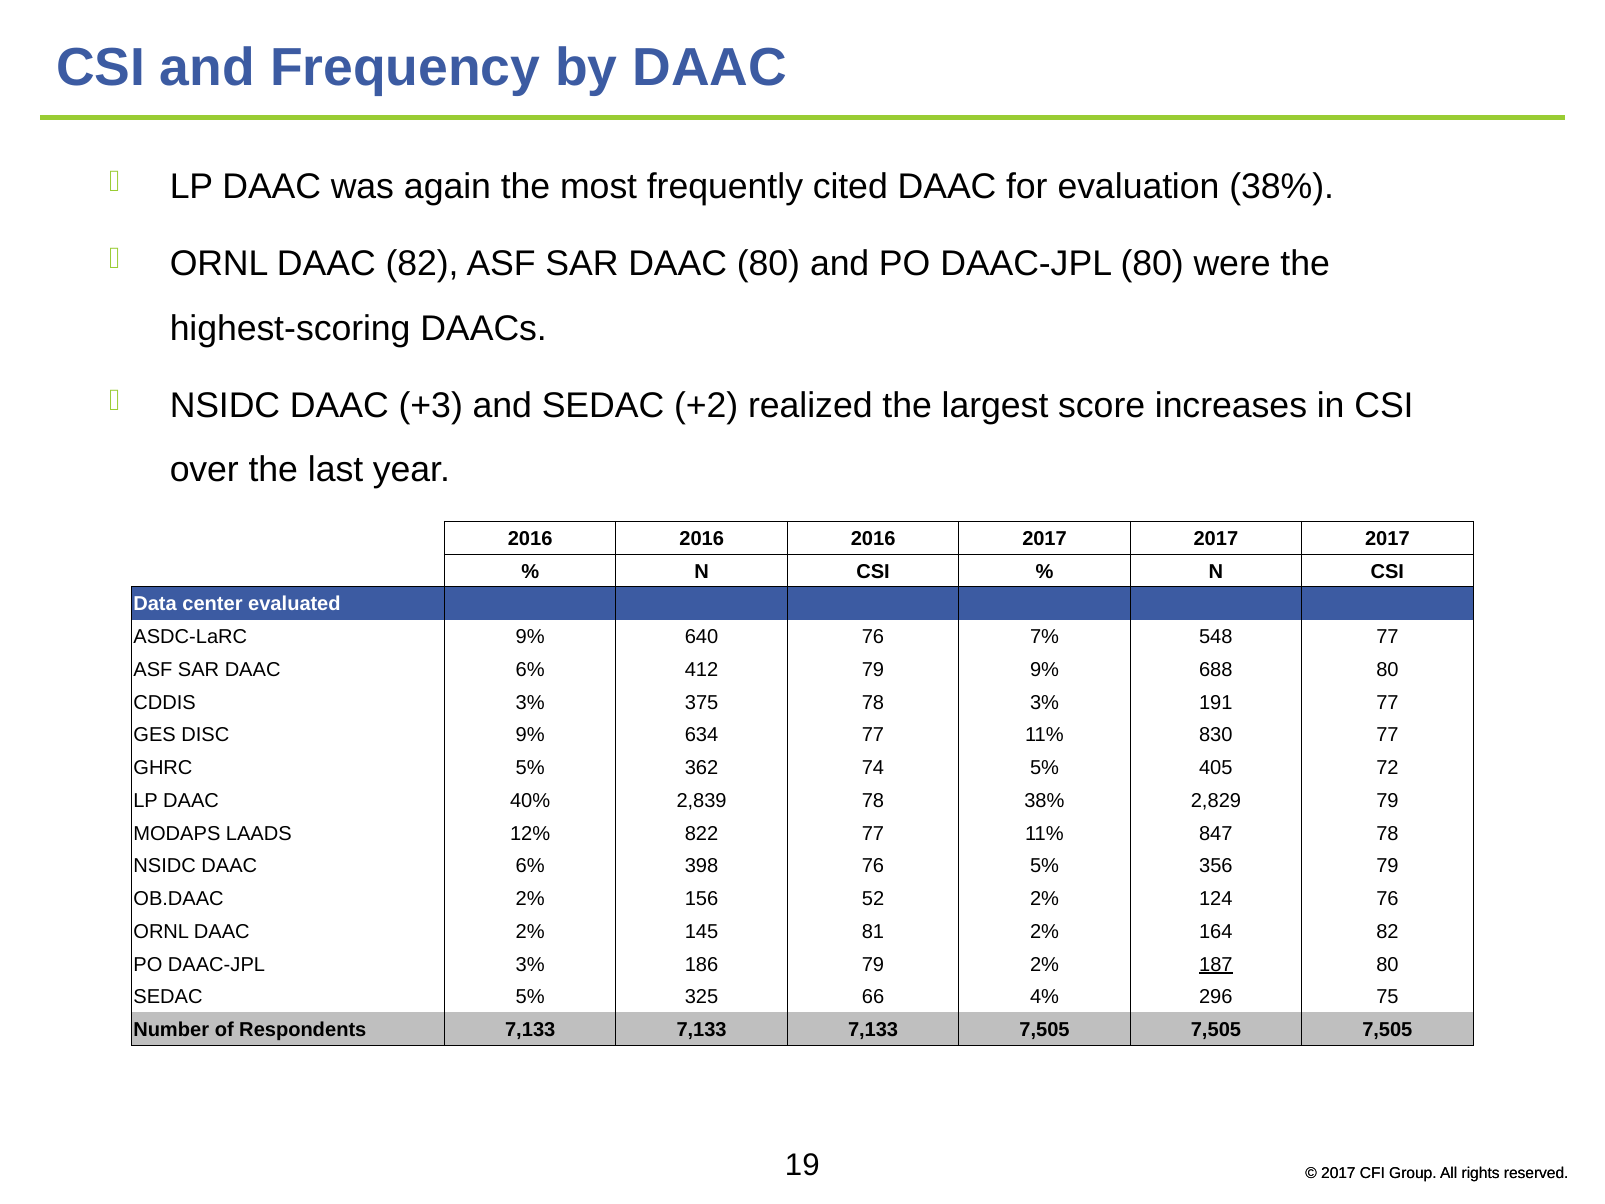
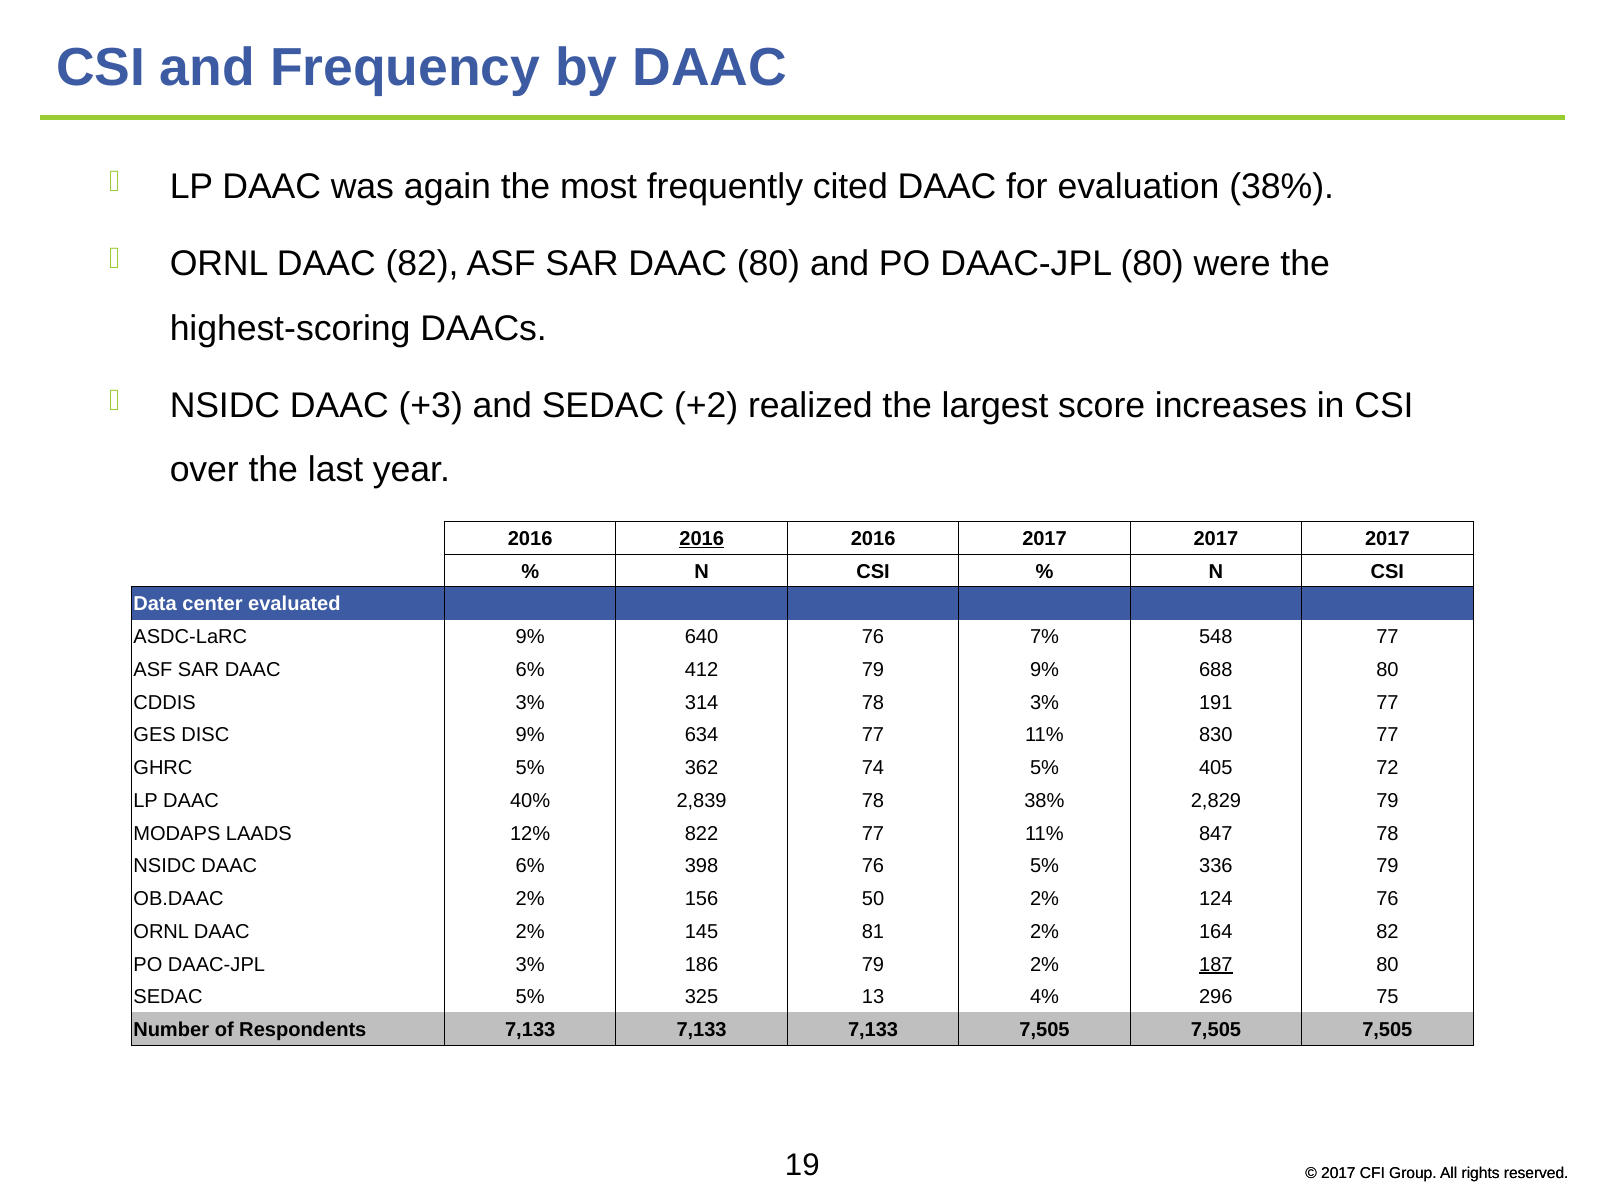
2016 at (702, 539) underline: none -> present
375: 375 -> 314
356: 356 -> 336
52: 52 -> 50
66: 66 -> 13
